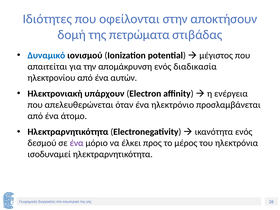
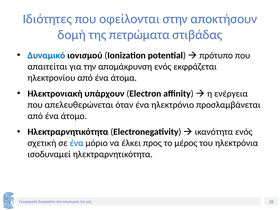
μέγιστος: μέγιστος -> πρότυπο
διαδικασία: διαδικασία -> εκφράζεται
αυτών: αυτών -> άτομα
δεσμού: δεσμού -> σχετική
ένα at (77, 143) colour: purple -> blue
